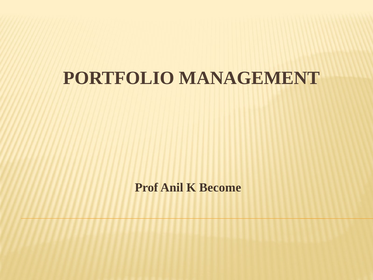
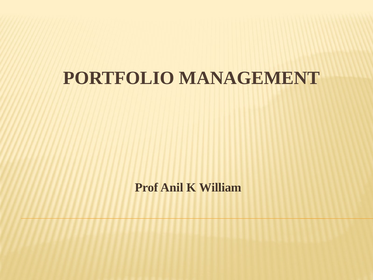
Become: Become -> William
